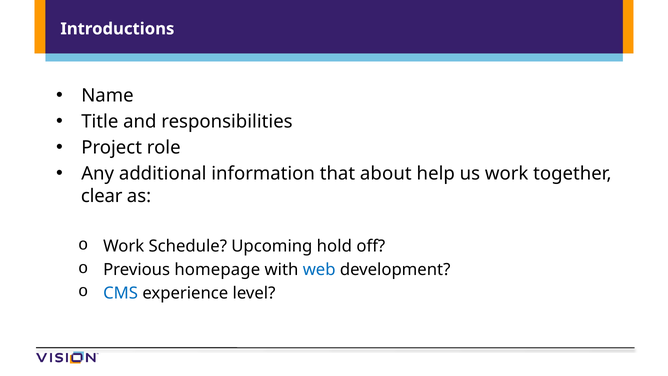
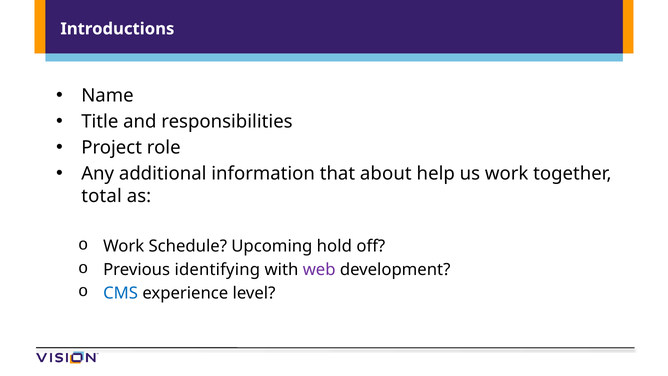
clear: clear -> total
homepage: homepage -> identifying
web colour: blue -> purple
